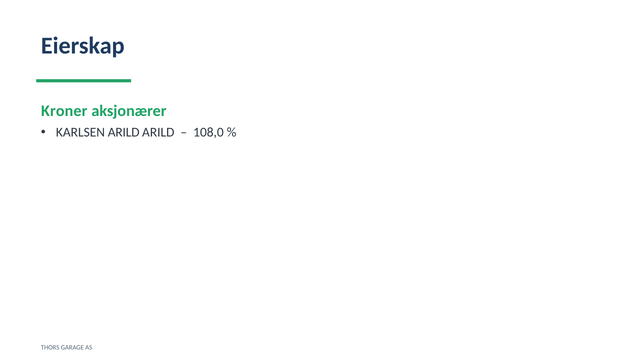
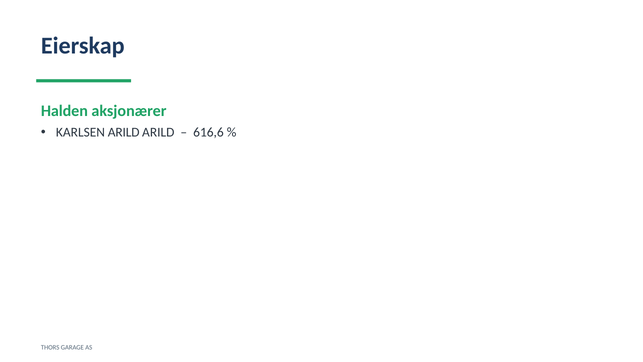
Kroner: Kroner -> Halden
108,0: 108,0 -> 616,6
